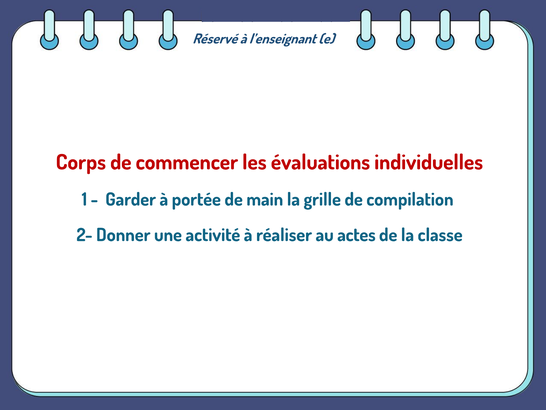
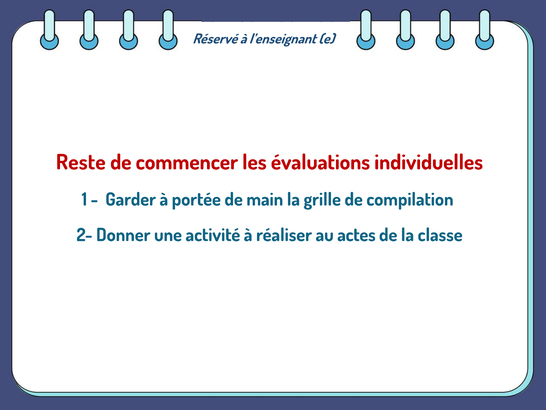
Corps: Corps -> Reste
